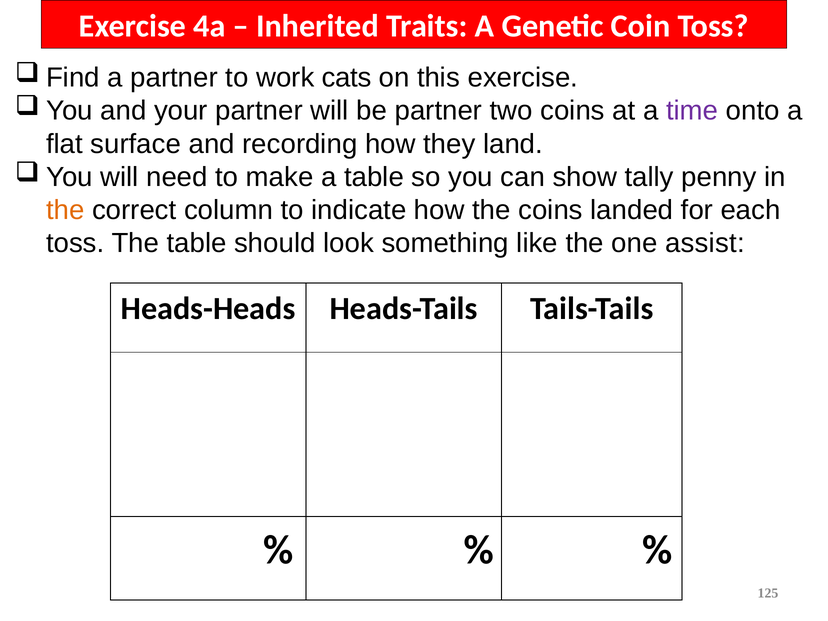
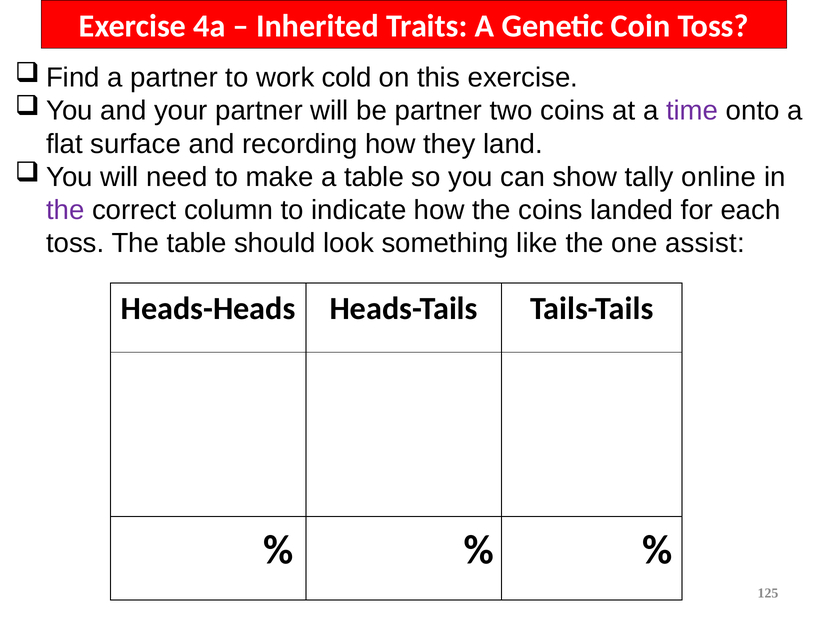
cats: cats -> cold
penny: penny -> online
the at (65, 210) colour: orange -> purple
